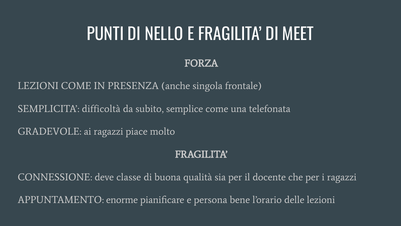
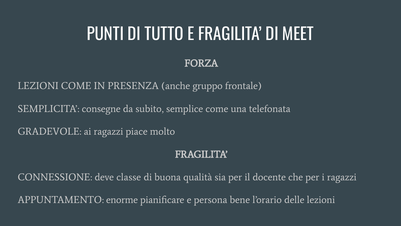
NELLO: NELLO -> TUTTO
singola: singola -> gruppo
difficoltà: difficoltà -> consegne
